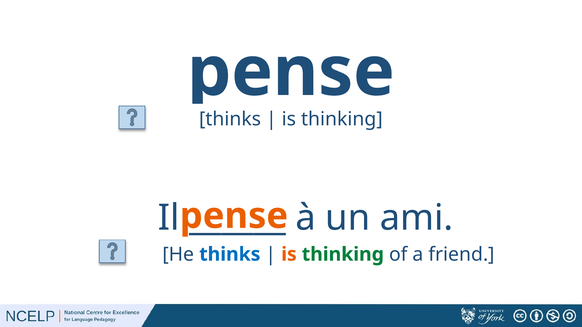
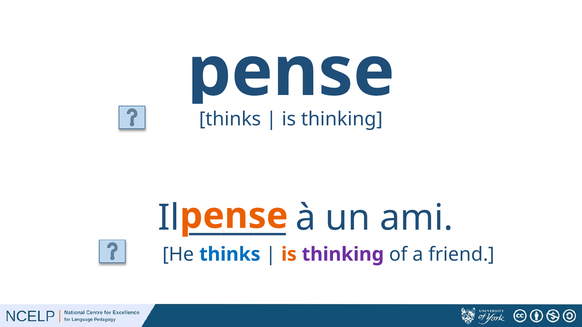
thinking at (343, 255) colour: green -> purple
